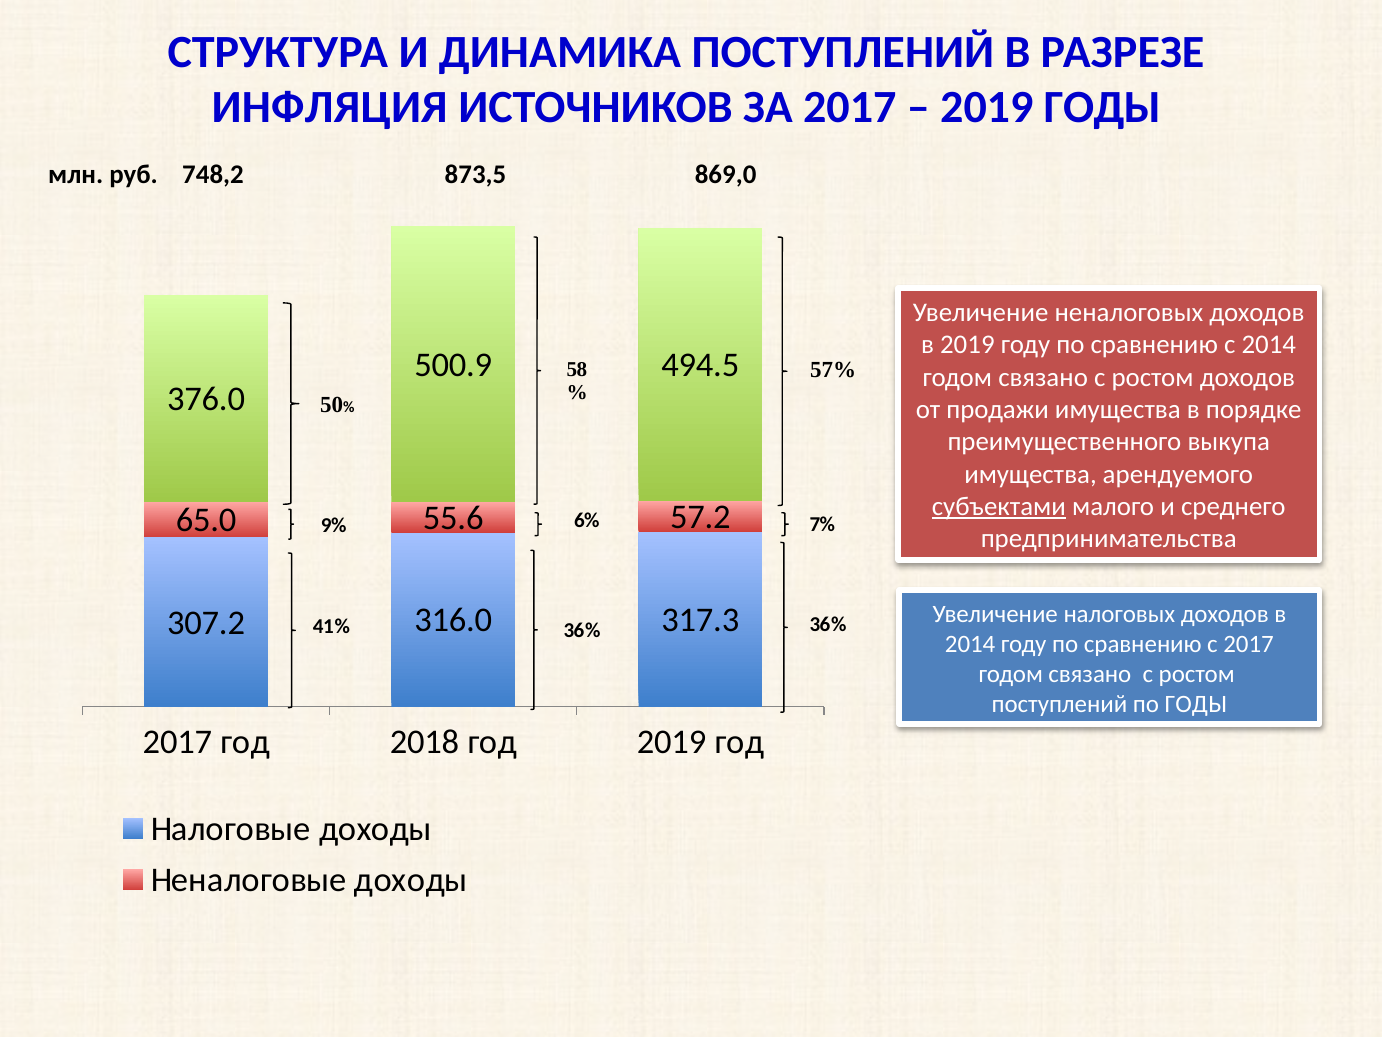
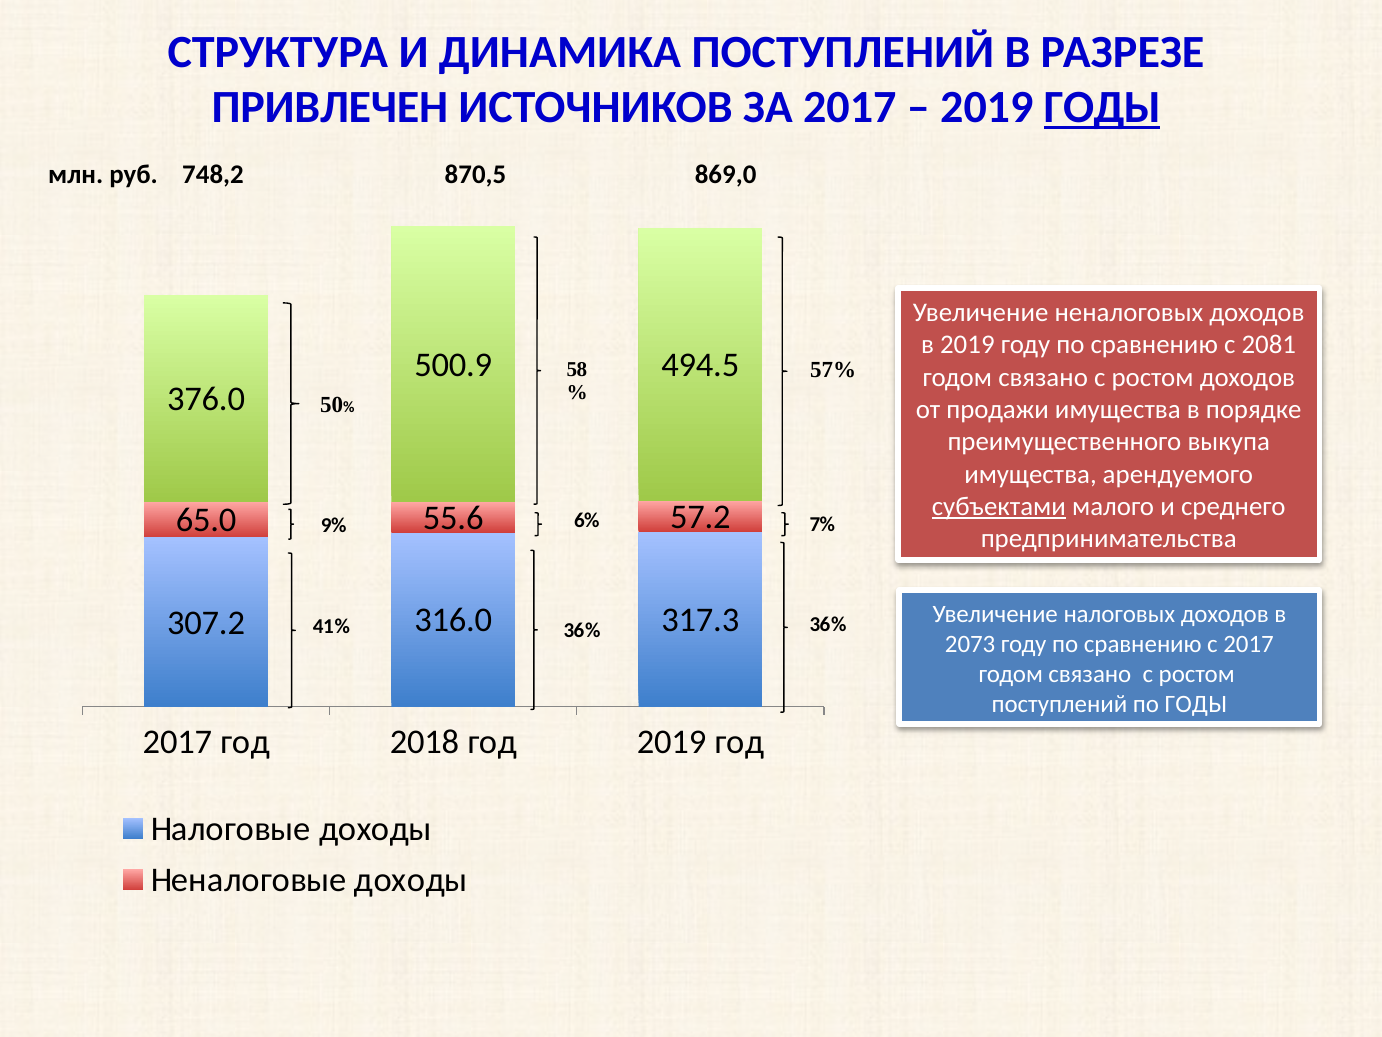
ИНФЛЯЦИЯ: ИНФЛЯЦИЯ -> ПРИВЛЕЧЕН
ГОДЫ at (1102, 107) underline: none -> present
873,5: 873,5 -> 870,5
с 2014: 2014 -> 2081
2014 at (970, 643): 2014 -> 2073
